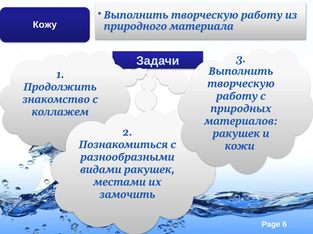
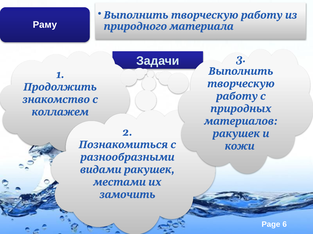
Кожу: Кожу -> Раму
